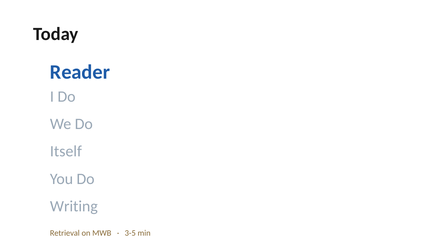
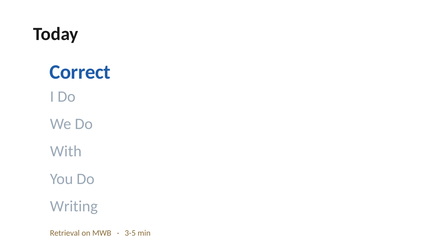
Reader: Reader -> Correct
Itself: Itself -> With
